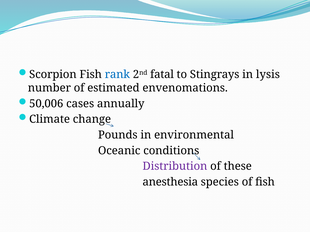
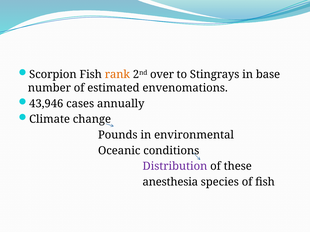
rank colour: blue -> orange
fatal: fatal -> over
lysis: lysis -> base
50,006: 50,006 -> 43,946
